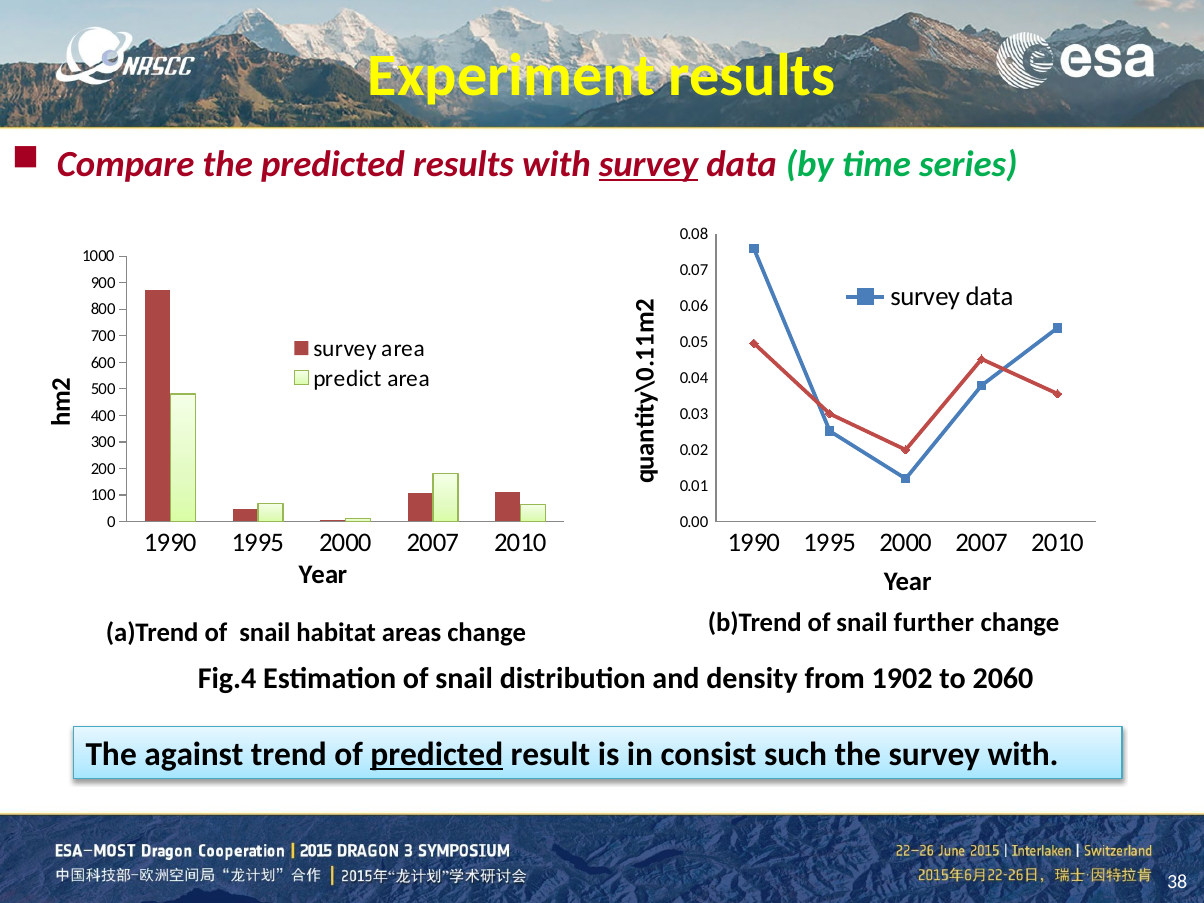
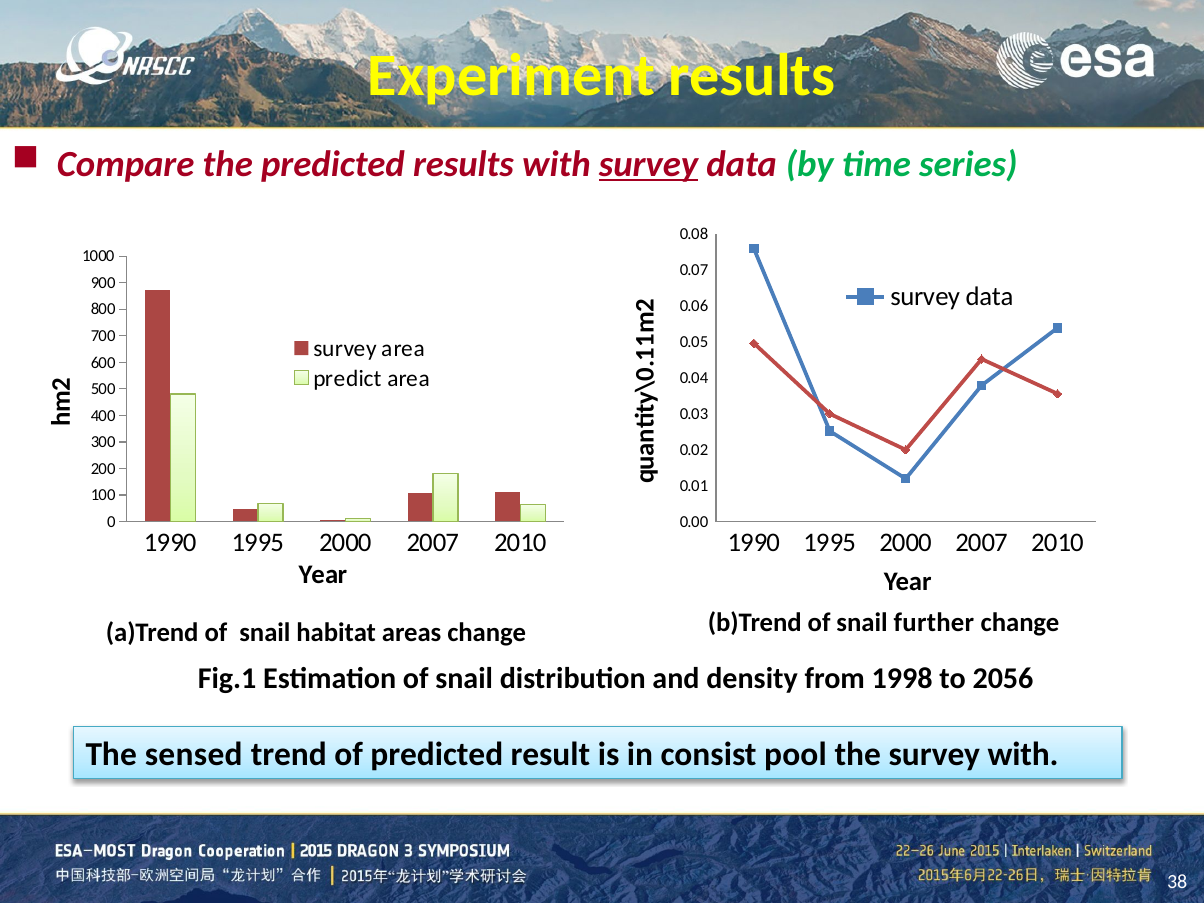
Fig.4: Fig.4 -> Fig.1
1902: 1902 -> 1998
2060: 2060 -> 2056
against: against -> sensed
predicted at (437, 755) underline: present -> none
such: such -> pool
